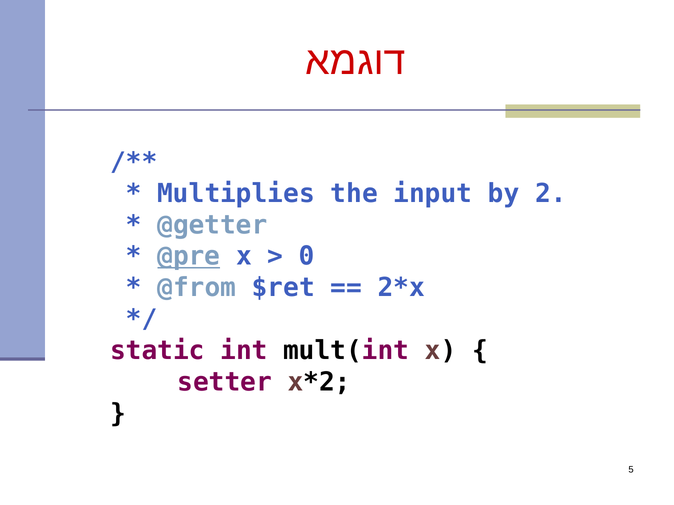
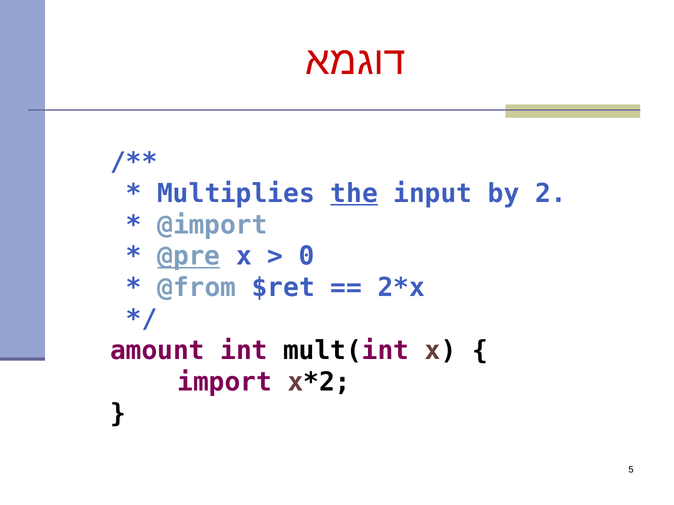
the underline: none -> present
@getter: @getter -> @import
static: static -> amount
setter: setter -> import
